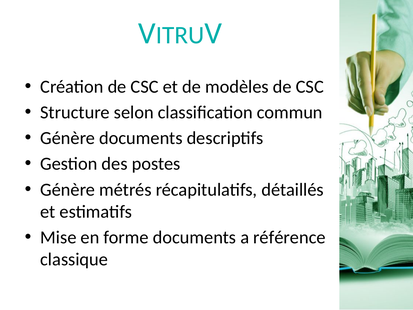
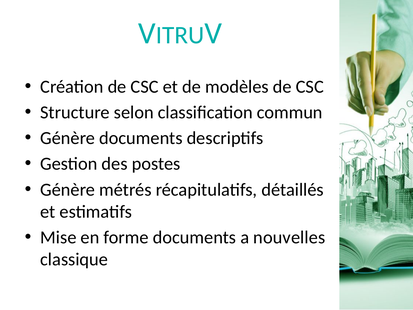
référence: référence -> nouvelles
